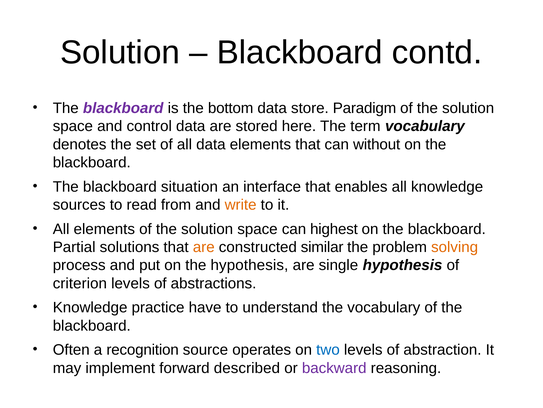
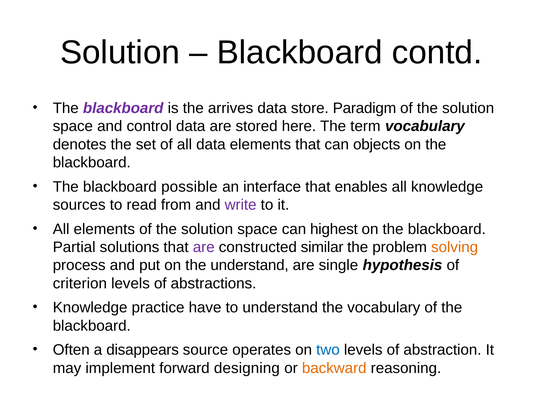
bottom: bottom -> arrives
without: without -> objects
situation: situation -> possible
write colour: orange -> purple
are at (204, 247) colour: orange -> purple
the hypothesis: hypothesis -> understand
recognition: recognition -> disappears
described: described -> designing
backward colour: purple -> orange
